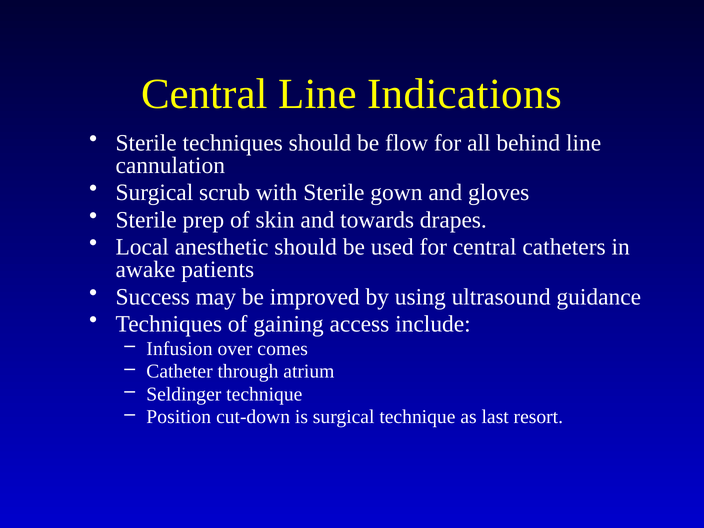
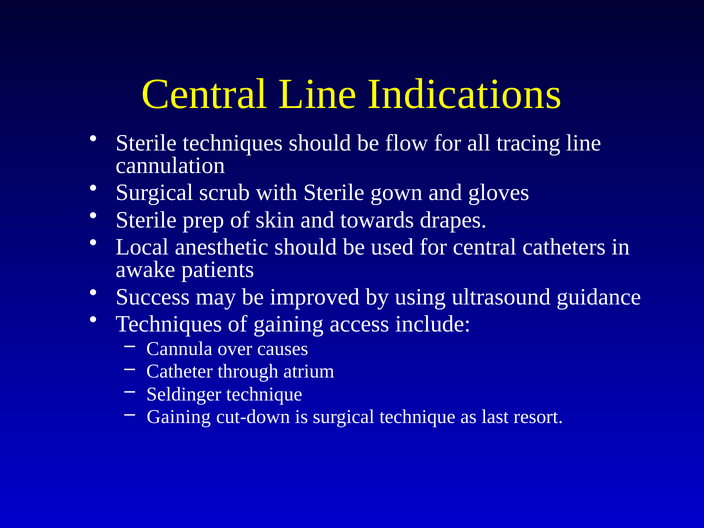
behind: behind -> tracing
Infusion: Infusion -> Cannula
comes: comes -> causes
Position at (179, 417): Position -> Gaining
